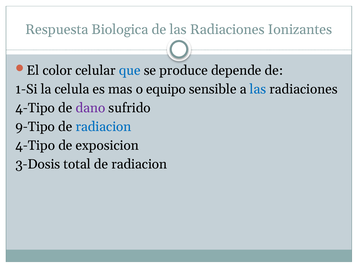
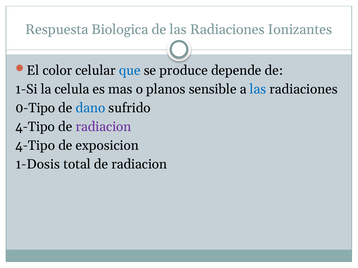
equipo: equipo -> planos
4-Tipo at (35, 108): 4-Tipo -> 0-Tipo
dano colour: purple -> blue
9-Tipo at (35, 127): 9-Tipo -> 4-Tipo
radiacion at (103, 127) colour: blue -> purple
3-Dosis: 3-Dosis -> 1-Dosis
